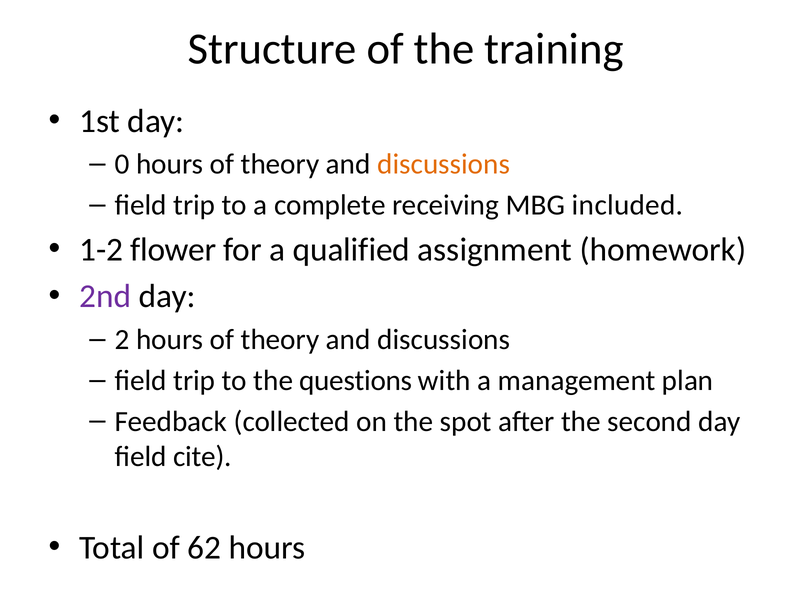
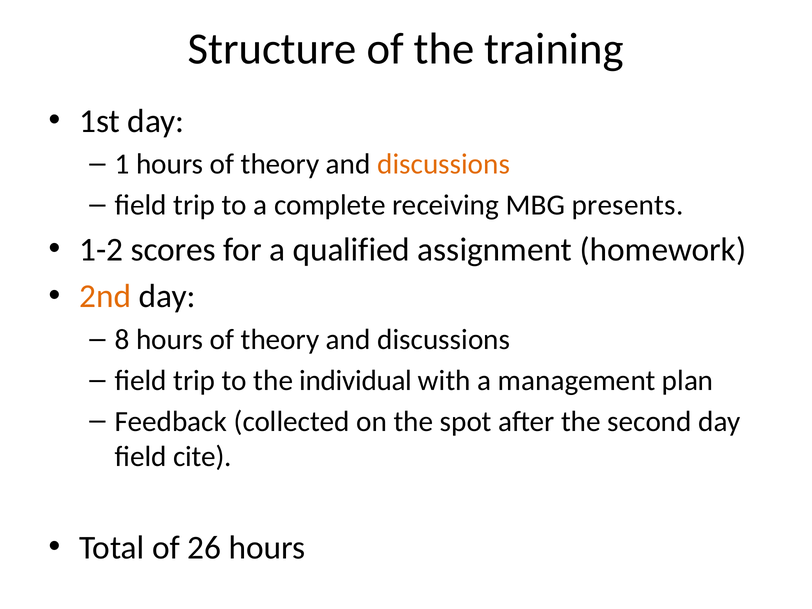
0: 0 -> 1
included: included -> presents
flower: flower -> scores
2nd colour: purple -> orange
2: 2 -> 8
questions: questions -> individual
62: 62 -> 26
